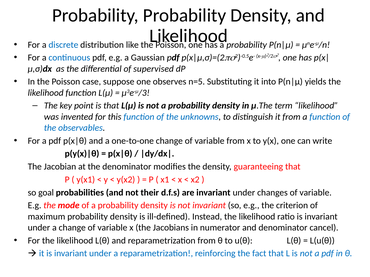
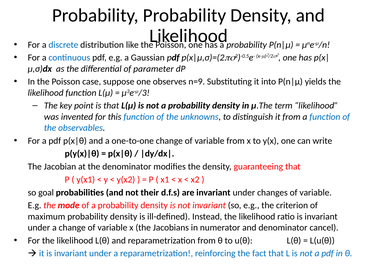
supervised: supervised -> parameter
n=5: n=5 -> n=9
